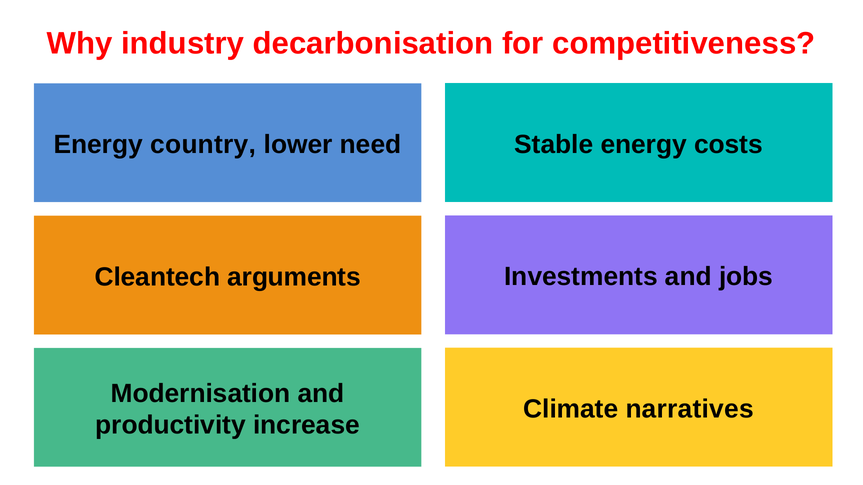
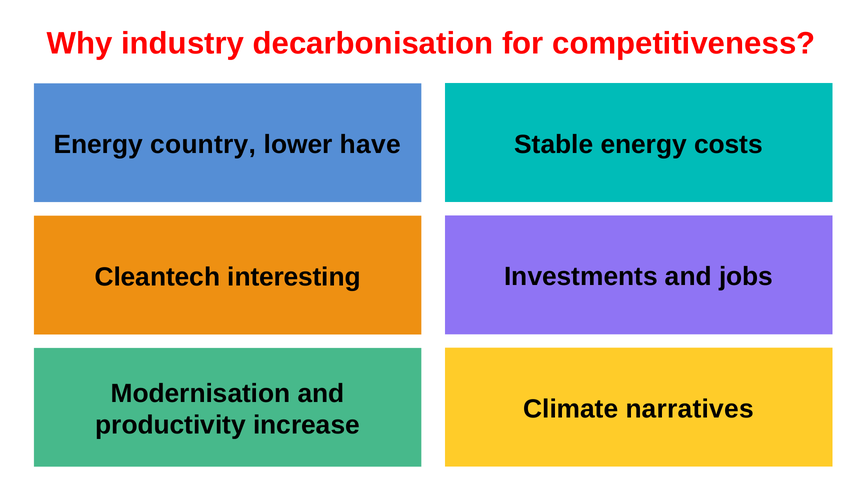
need: need -> have
arguments: arguments -> interesting
